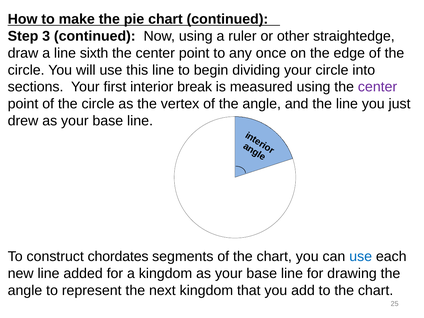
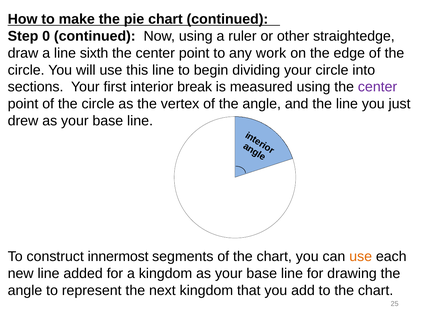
3: 3 -> 0
once: once -> work
chordates: chordates -> innermost
use at (361, 257) colour: blue -> orange
